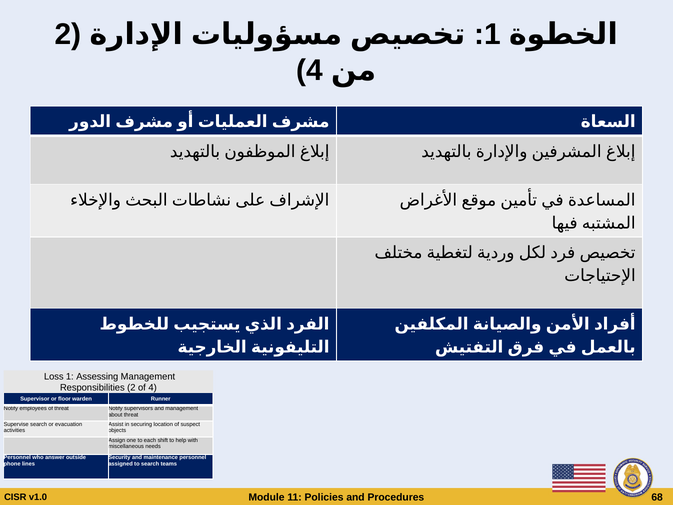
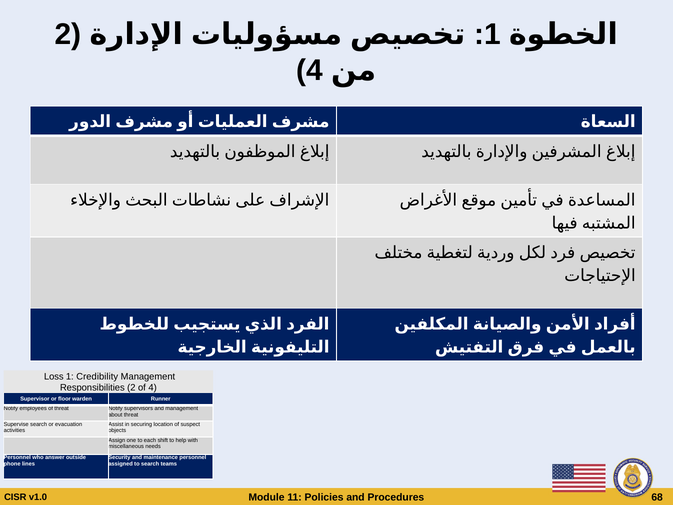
Assessing: Assessing -> Credibility
